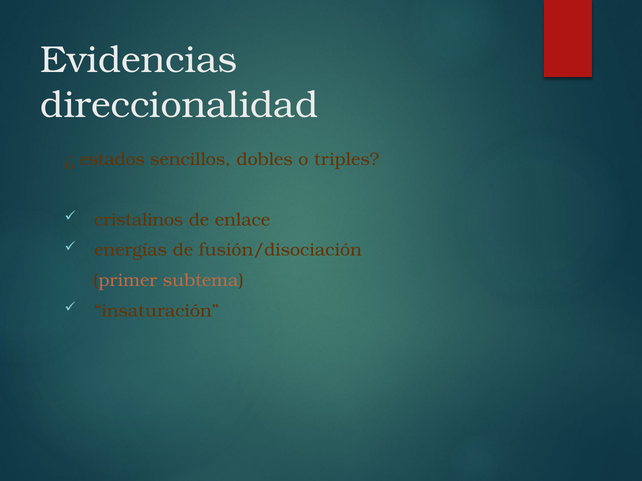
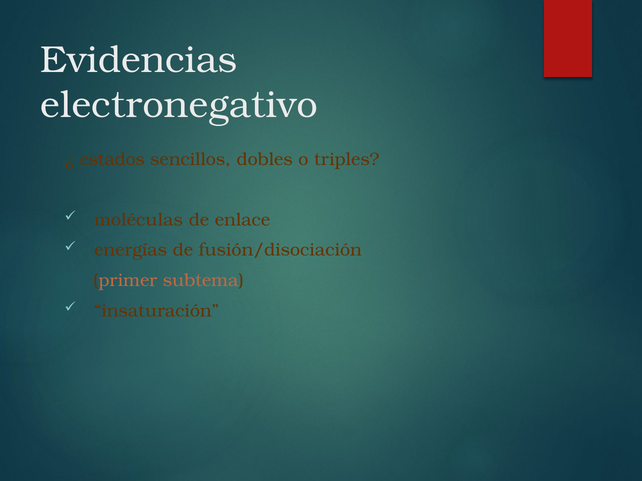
direccionalidad: direccionalidad -> electronegativo
cristalinos: cristalinos -> moléculas
